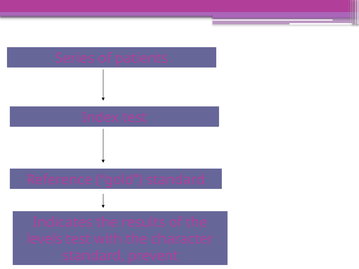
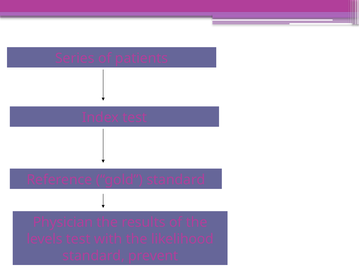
Indicates: Indicates -> Physician
character: character -> likelihood
